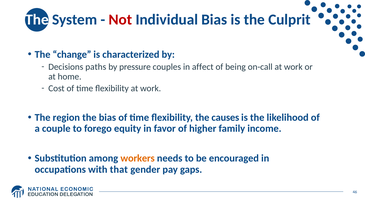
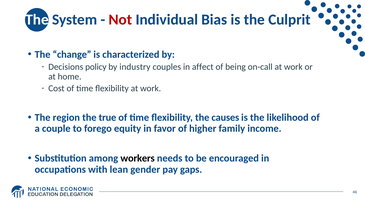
paths: paths -> policy
pressure: pressure -> industry
the bias: bias -> true
workers colour: orange -> black
that: that -> lean
